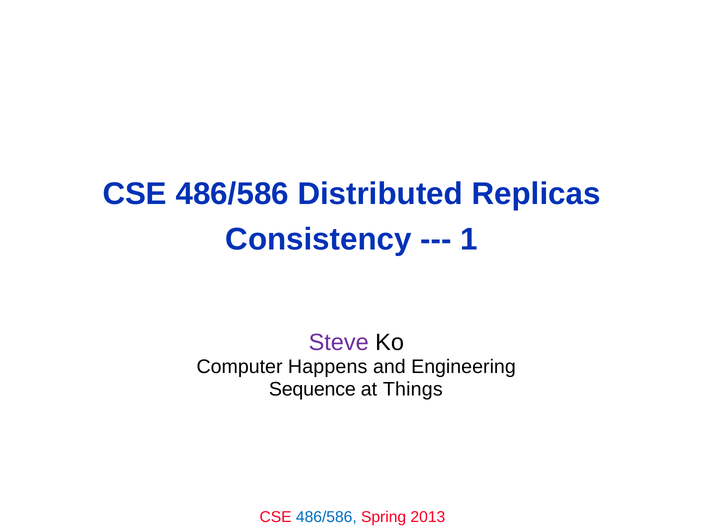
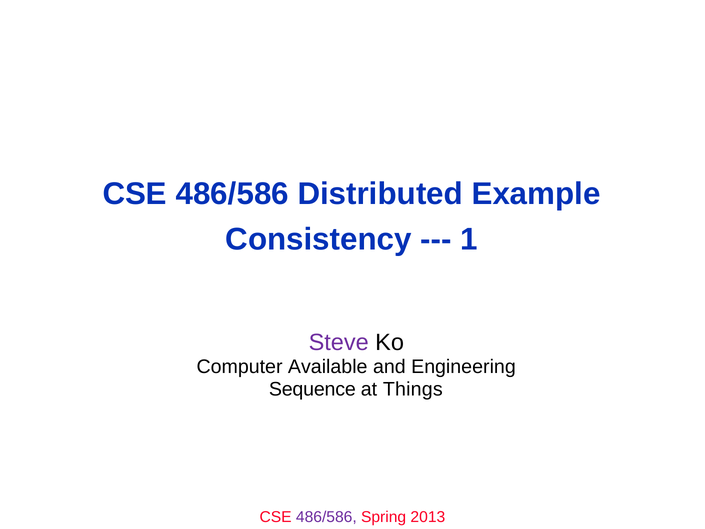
Replicas: Replicas -> Example
Happens: Happens -> Available
486/586 at (326, 517) colour: blue -> purple
